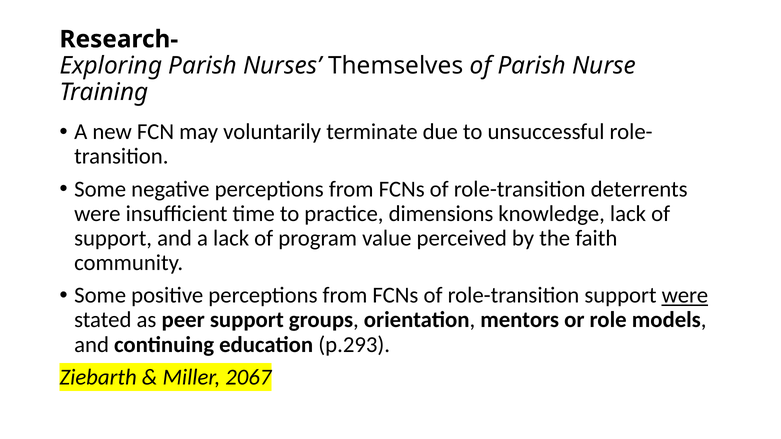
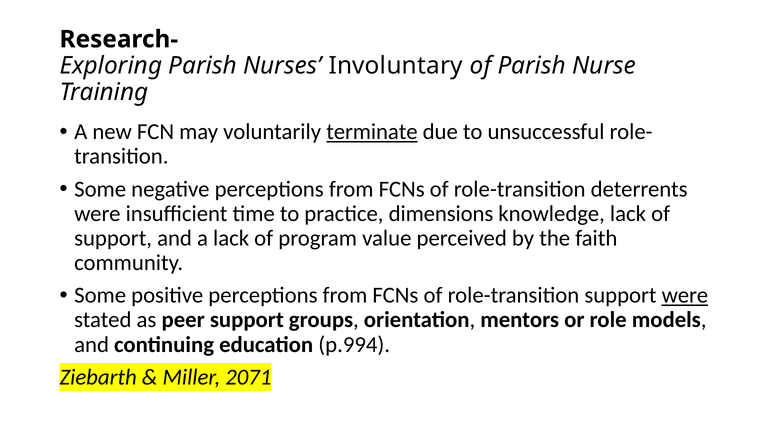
Themselves: Themselves -> Involuntary
terminate underline: none -> present
p.293: p.293 -> p.994
2067: 2067 -> 2071
